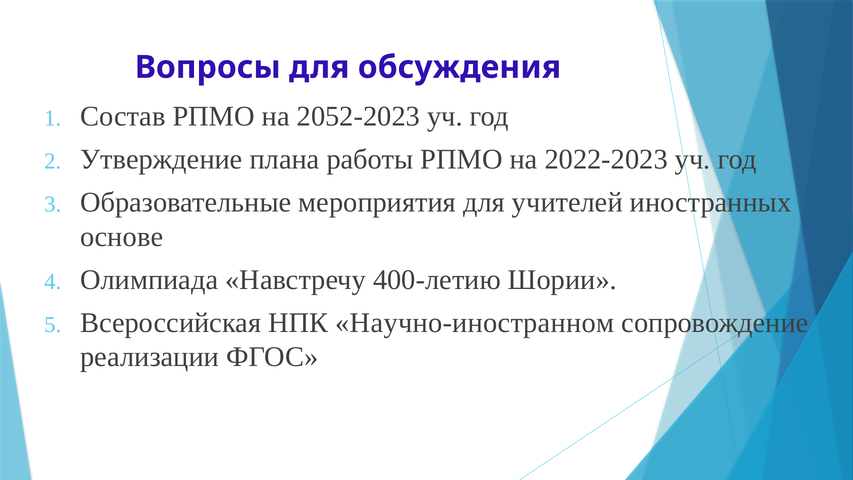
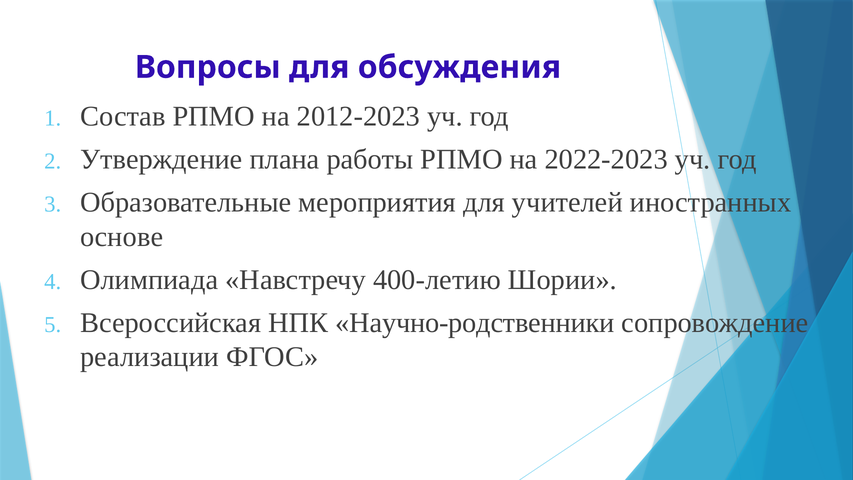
2052-2023: 2052-2023 -> 2012-2023
Научно-иностранном: Научно-иностранном -> Научно-родственники
